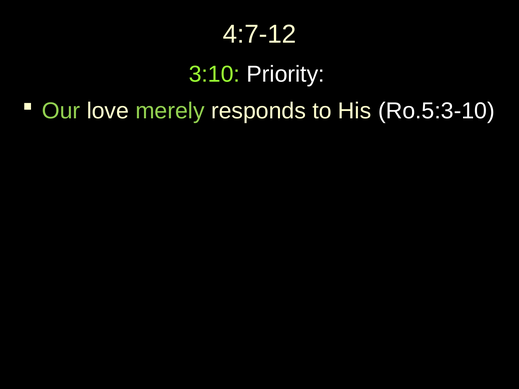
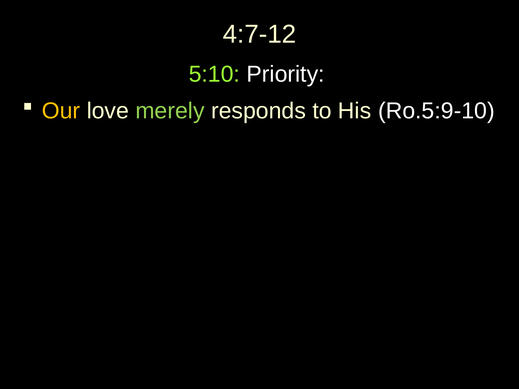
3:10: 3:10 -> 5:10
Our colour: light green -> yellow
Ro.5:3-10: Ro.5:3-10 -> Ro.5:9-10
